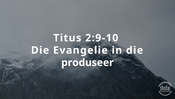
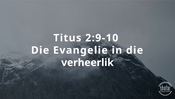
produseer: produseer -> verheerlik
